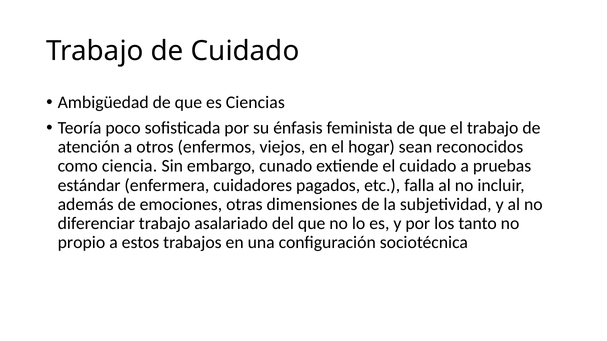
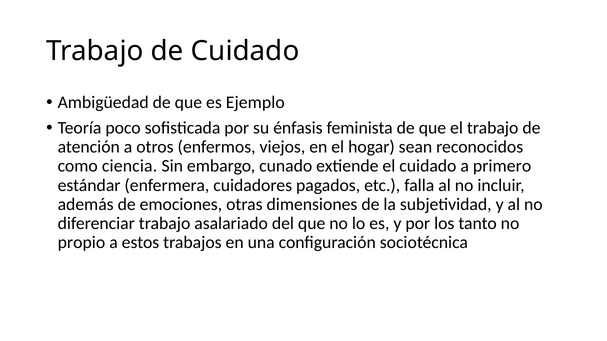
Ciencias: Ciencias -> Ejemplo
pruebas: pruebas -> primero
